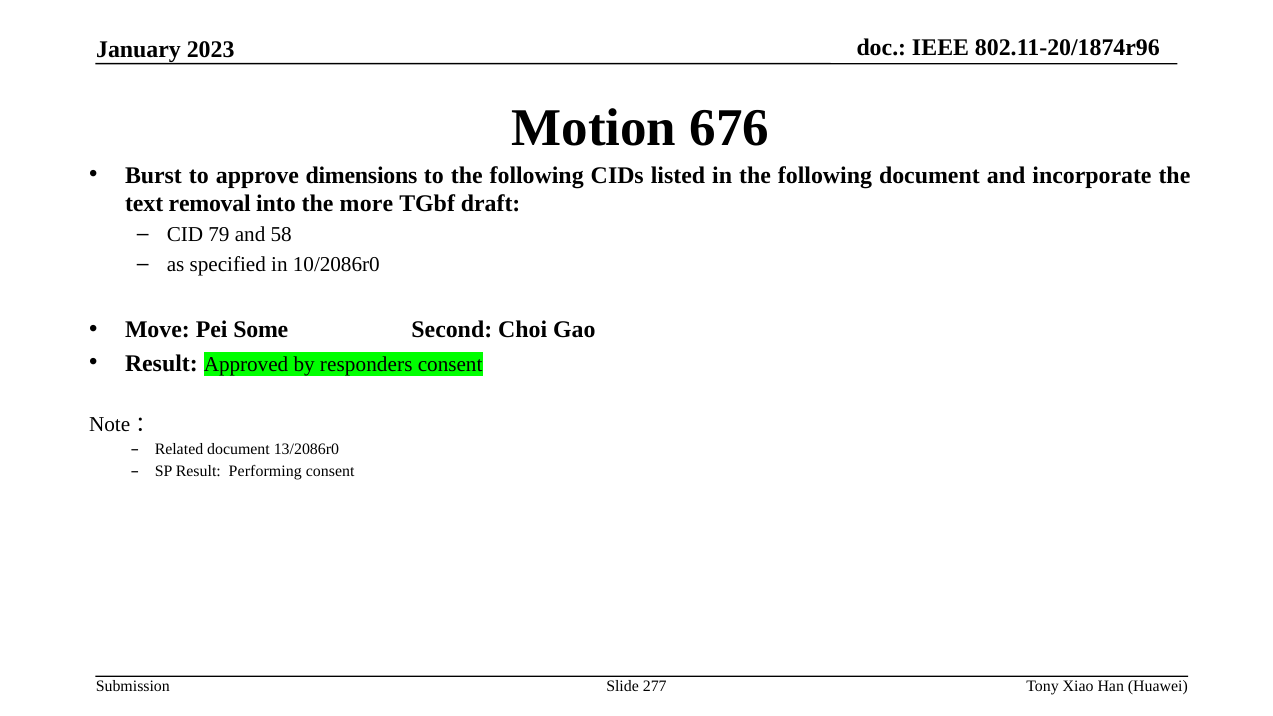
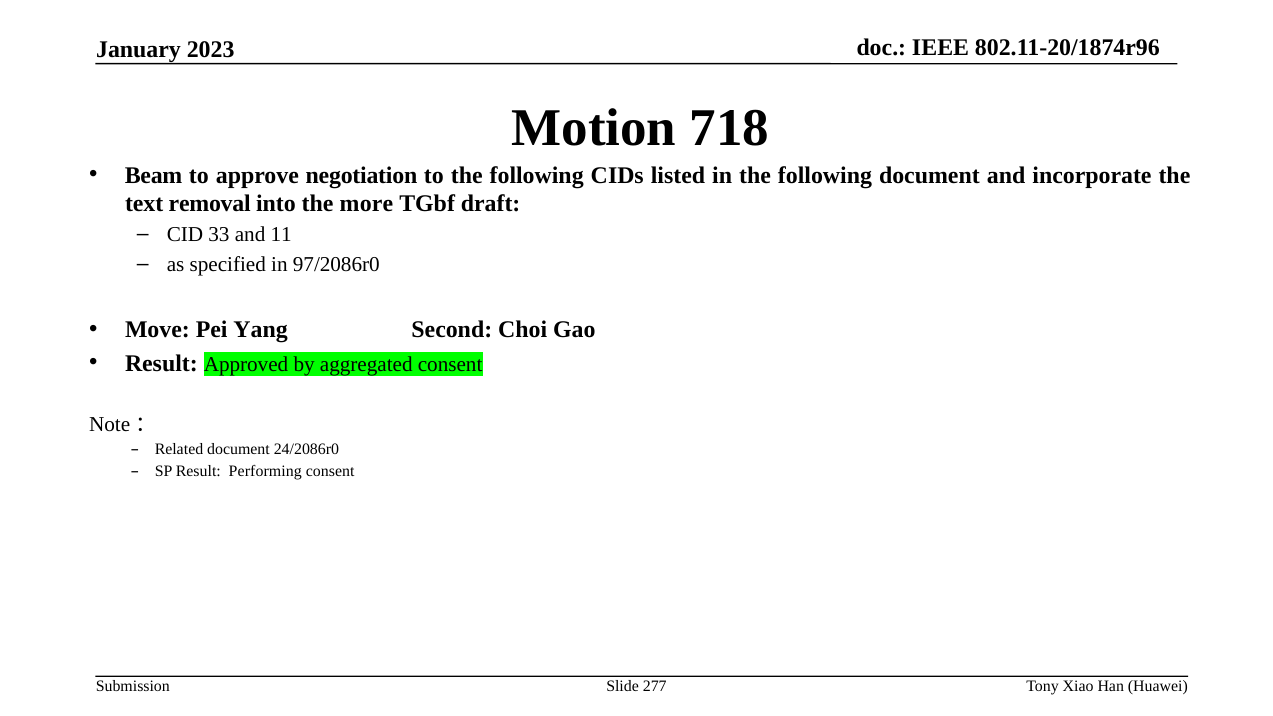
676: 676 -> 718
Burst: Burst -> Beam
dimensions: dimensions -> negotiation
79: 79 -> 33
58: 58 -> 11
10/2086r0: 10/2086r0 -> 97/2086r0
Some: Some -> Yang
responders: responders -> aggregated
13/2086r0: 13/2086r0 -> 24/2086r0
